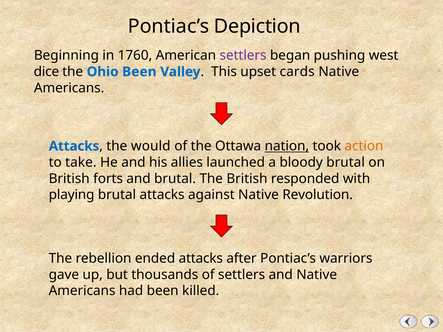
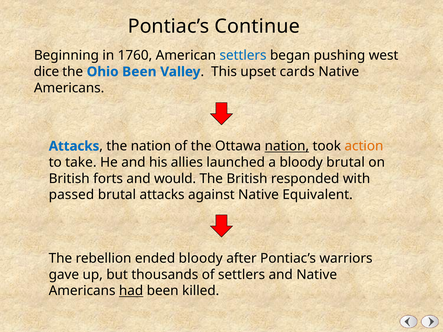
Depiction: Depiction -> Continue
settlers at (243, 56) colour: purple -> blue
the would: would -> nation
and brutal: brutal -> would
playing: playing -> passed
Revolution: Revolution -> Equivalent
ended attacks: attacks -> bloody
had underline: none -> present
